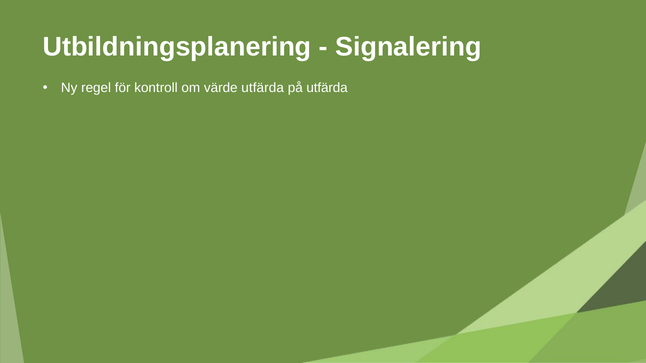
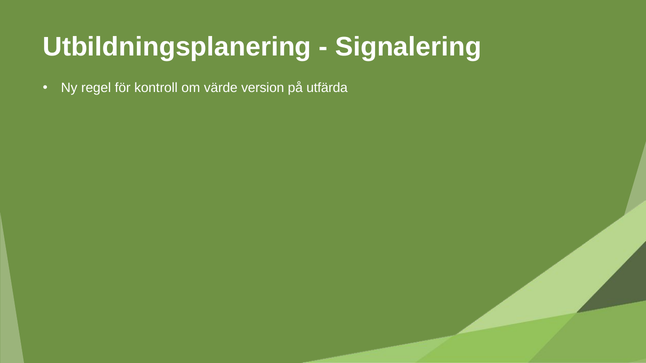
värde utfärda: utfärda -> version
